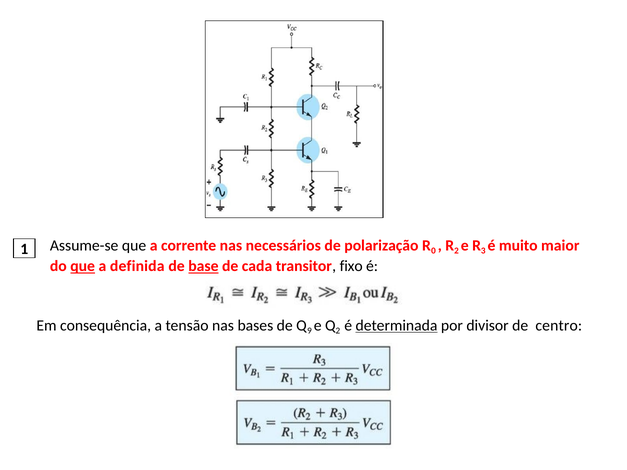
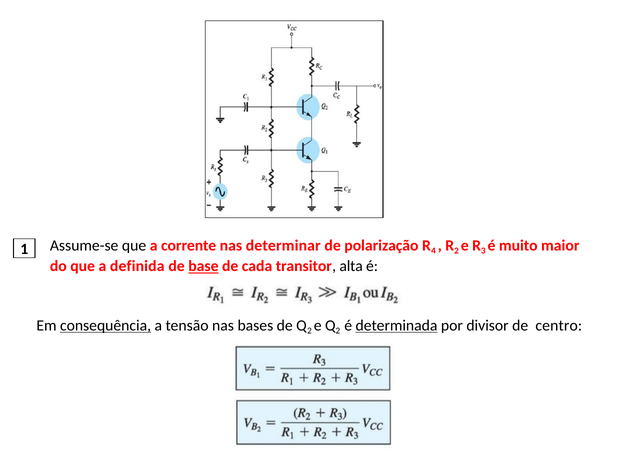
necessários: necessários -> determinar
0: 0 -> 4
que at (83, 266) underline: present -> none
fixo: fixo -> alta
consequência underline: none -> present
9 at (309, 331): 9 -> 2
